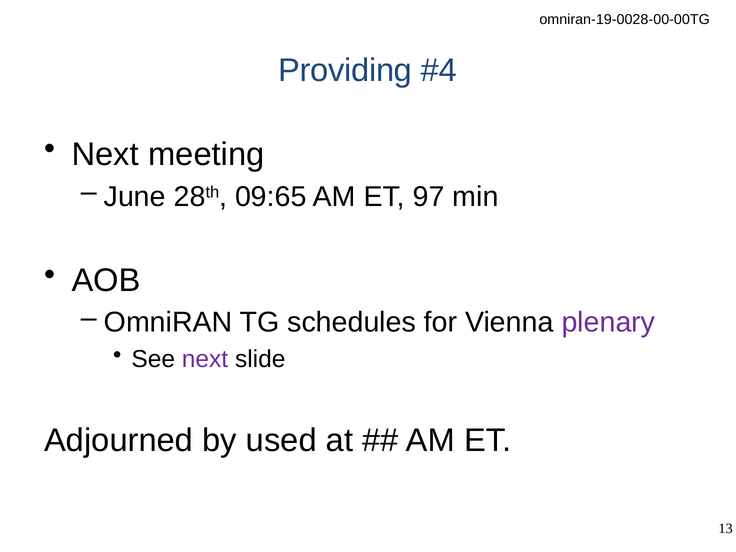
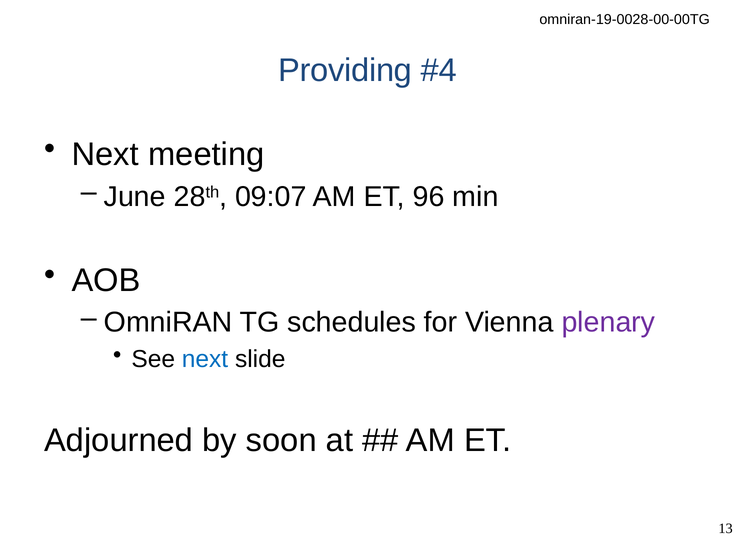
09:65: 09:65 -> 09:07
97: 97 -> 96
next at (205, 359) colour: purple -> blue
used: used -> soon
